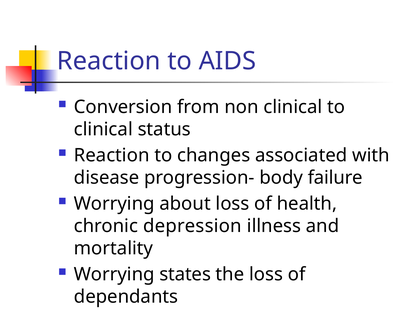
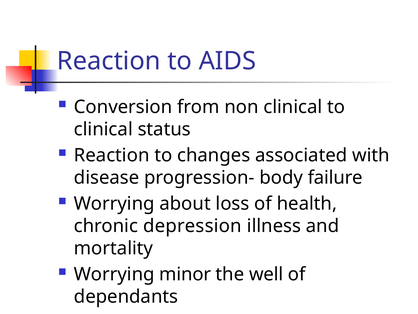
states: states -> minor
the loss: loss -> well
